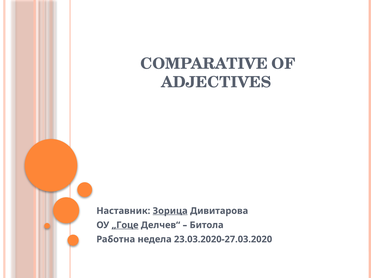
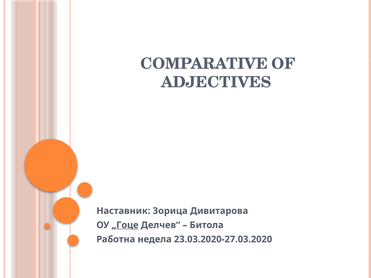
Зорица underline: present -> none
